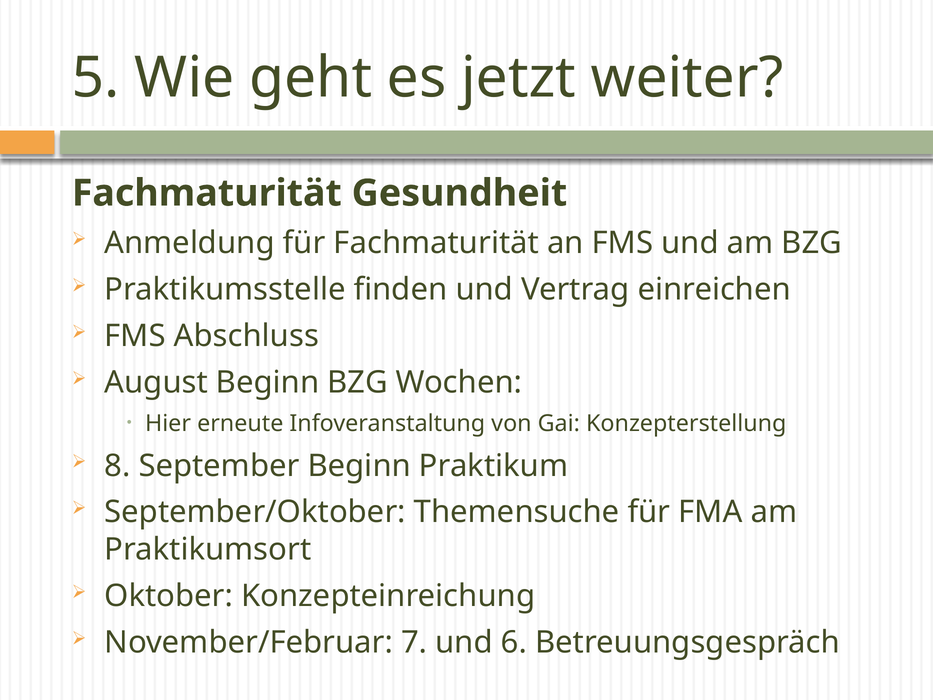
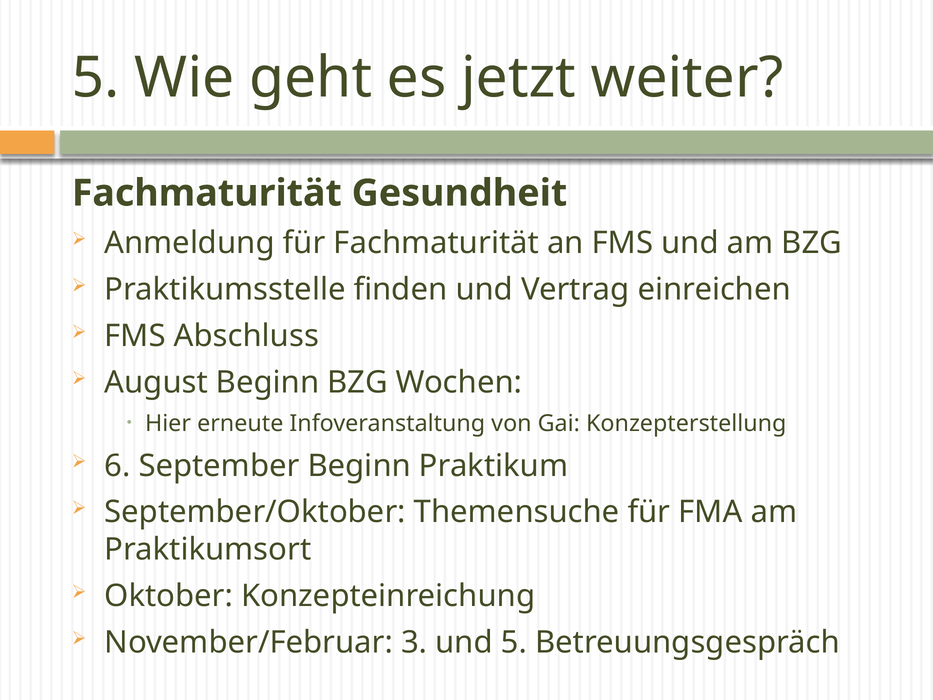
8: 8 -> 6
7: 7 -> 3
und 6: 6 -> 5
